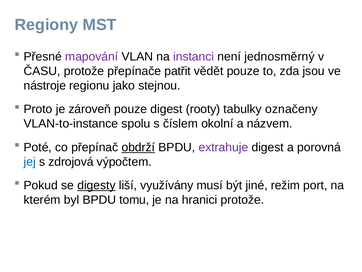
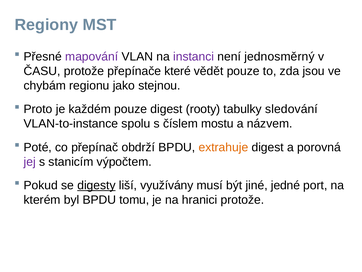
patřit: patřit -> které
nástroje: nástroje -> chybám
zároveň: zároveň -> každém
označeny: označeny -> sledování
okolní: okolní -> mostu
obdrží underline: present -> none
extrahuje colour: purple -> orange
jej colour: blue -> purple
zdrojová: zdrojová -> stanicím
režim: režim -> jedné
